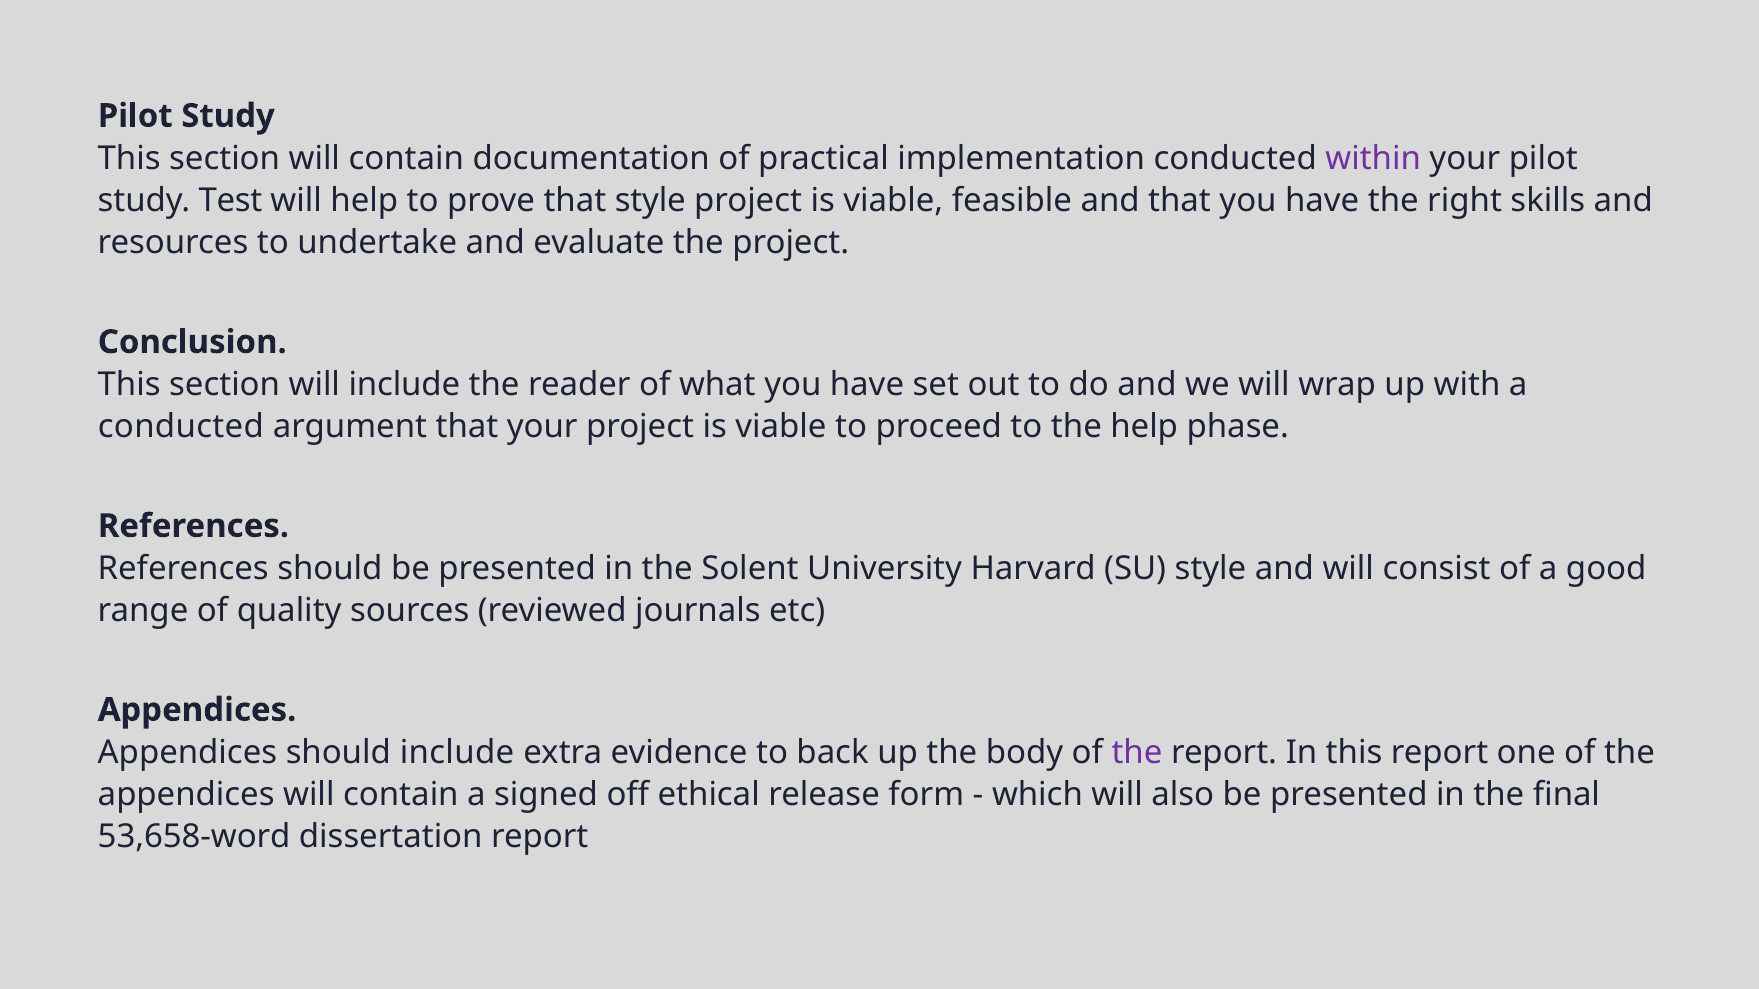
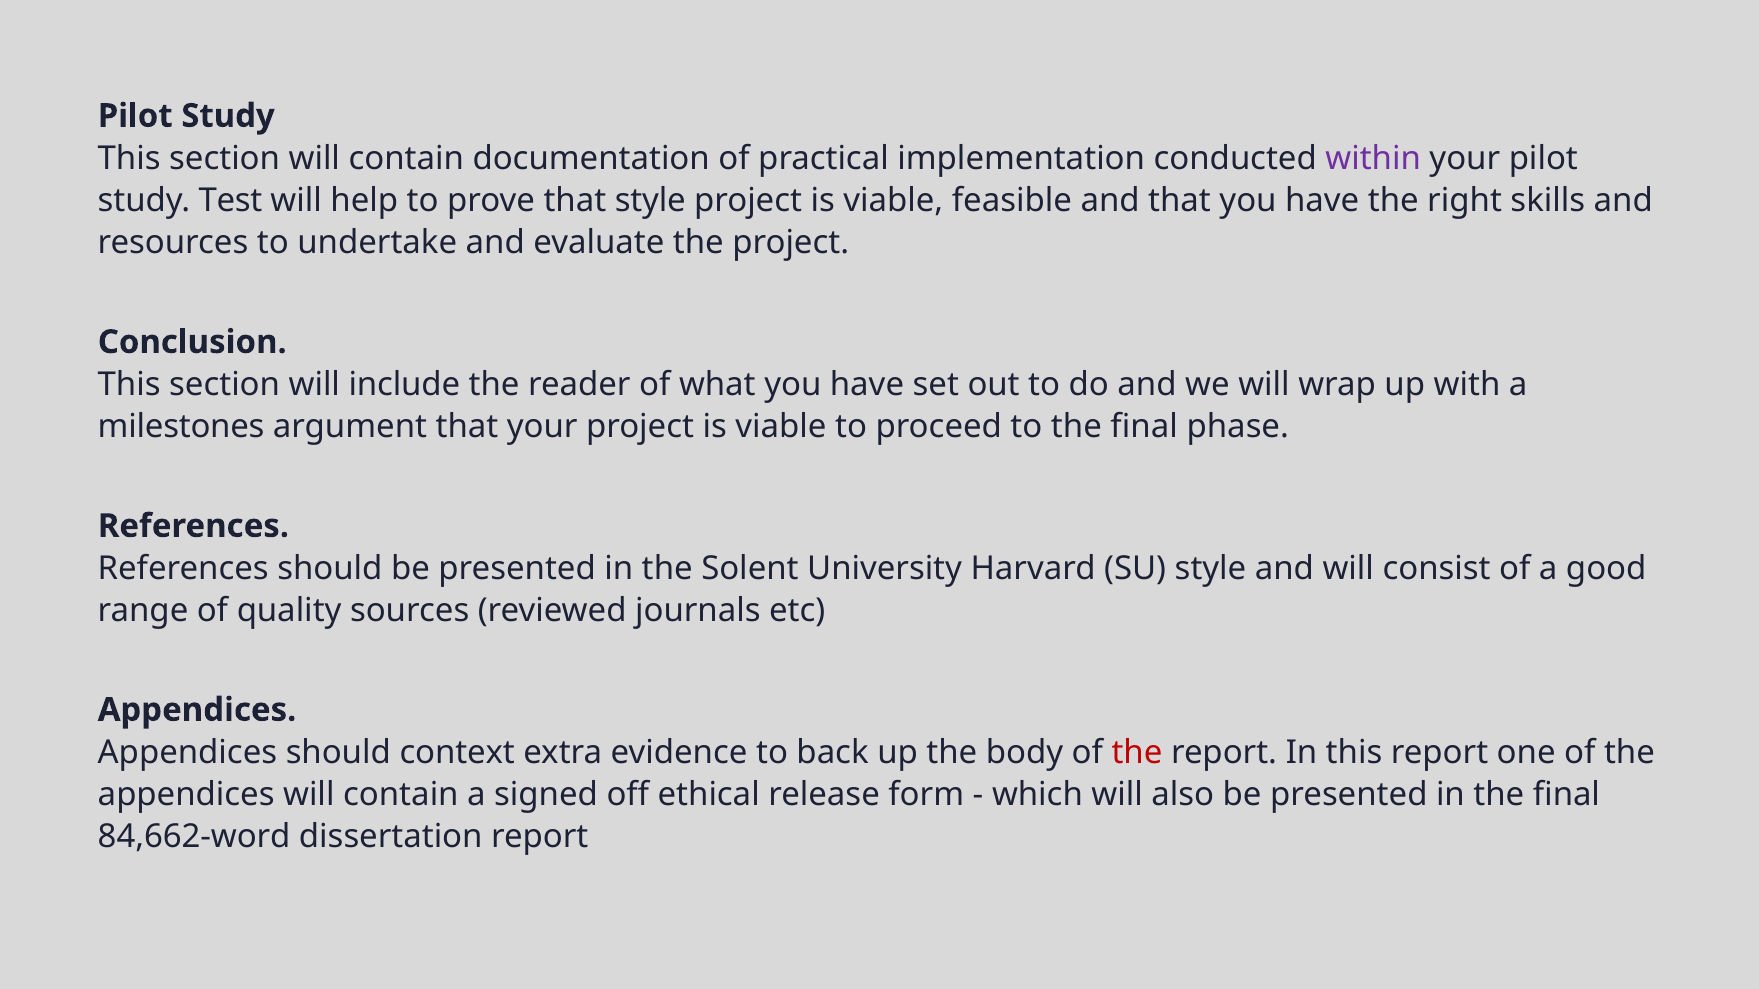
conducted at (181, 427): conducted -> milestones
to the help: help -> final
should include: include -> context
the at (1137, 753) colour: purple -> red
53,658-word: 53,658-word -> 84,662-word
